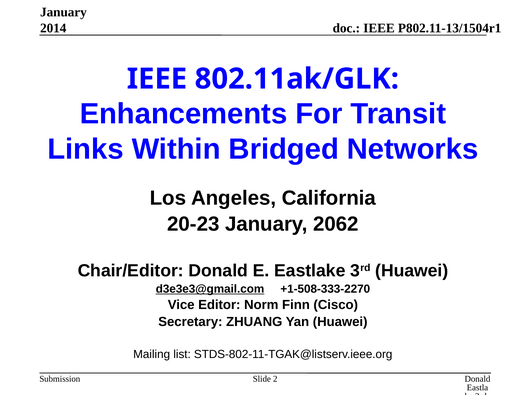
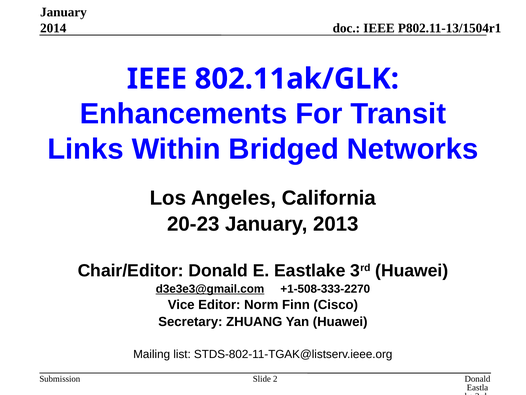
2062: 2062 -> 2013
